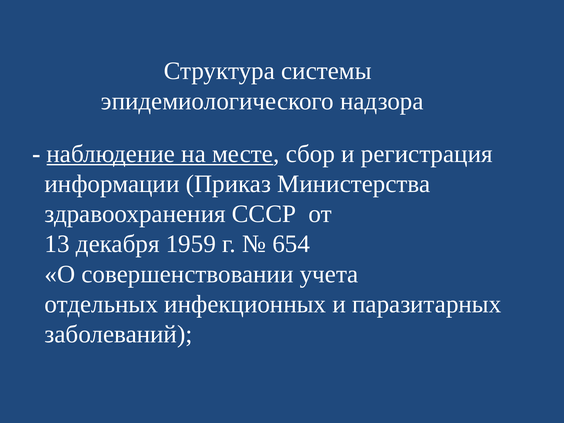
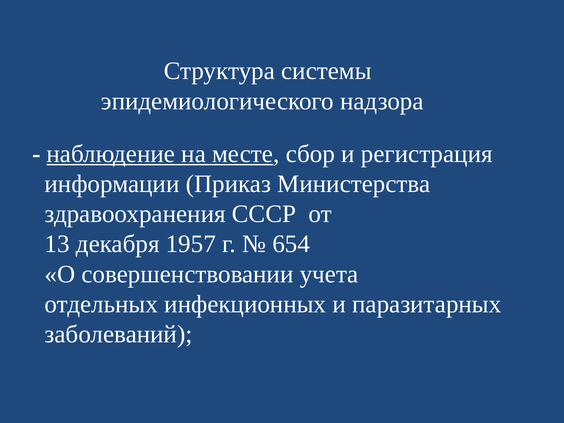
1959: 1959 -> 1957
